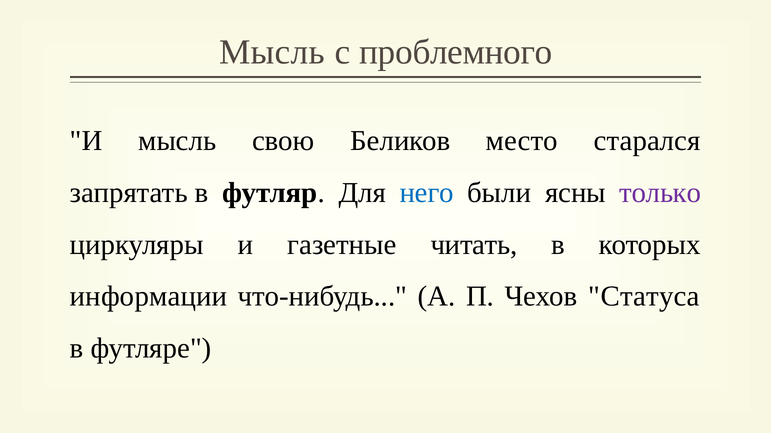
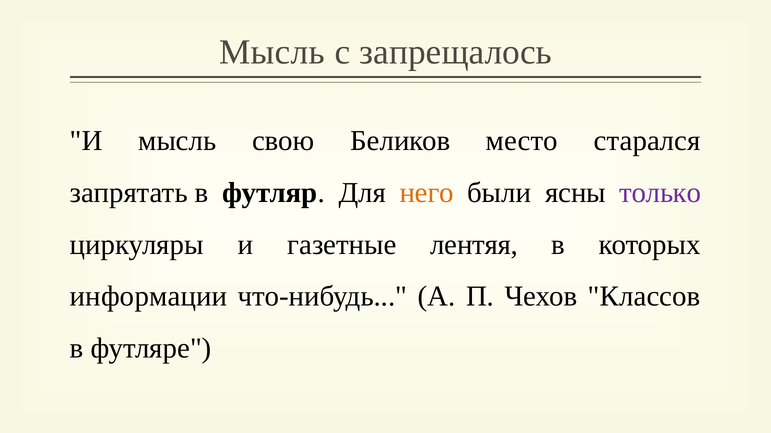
проблемного: проблемного -> запрещалось
него colour: blue -> orange
читать: читать -> лентяя
Статуса: Статуса -> Классов
